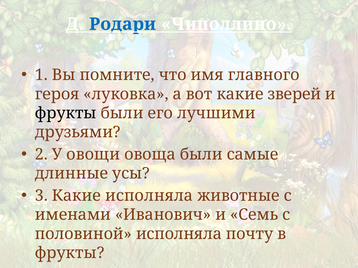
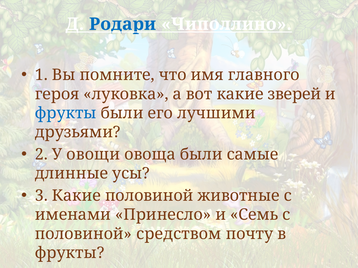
фрукты at (66, 113) colour: black -> blue
Какие исполняла: исполняла -> половиной
Иванович: Иванович -> Принесло
половиной исполняла: исполняла -> средством
